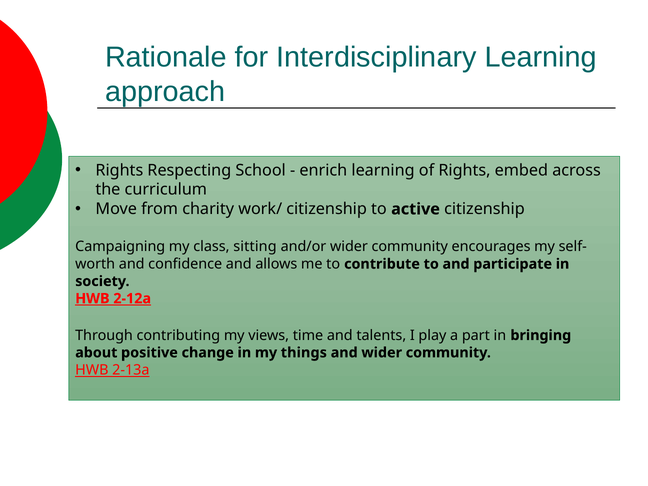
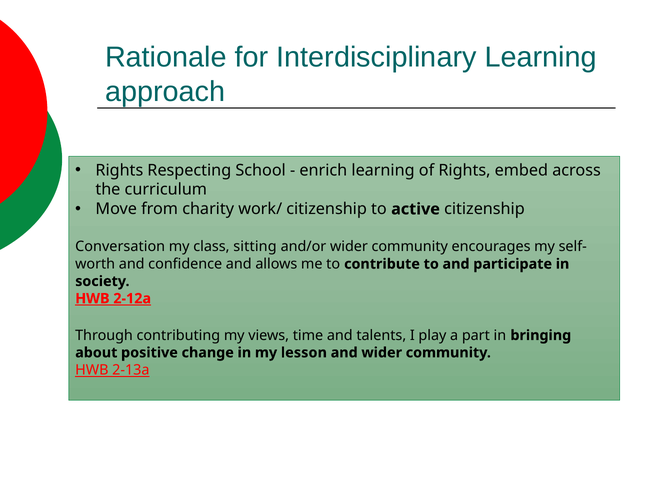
Campaigning: Campaigning -> Conversation
things: things -> lesson
